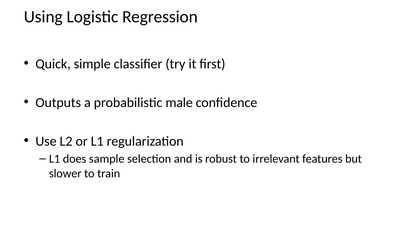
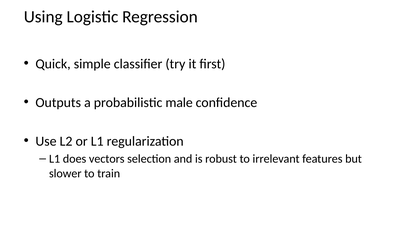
sample: sample -> vectors
